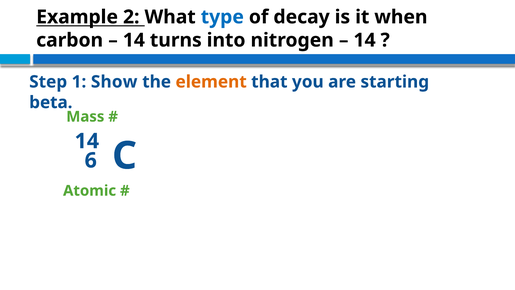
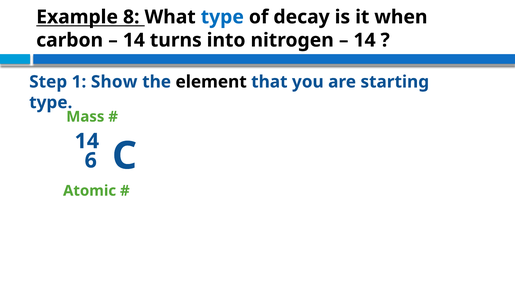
2: 2 -> 8
element colour: orange -> black
beta at (51, 102): beta -> type
